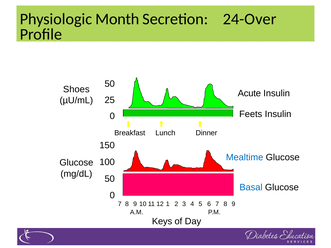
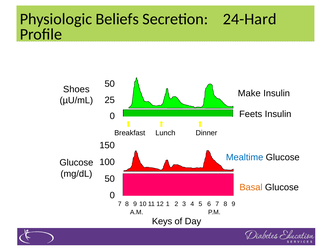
Month: Month -> Beliefs
24-Over: 24-Over -> 24-Hard
Acute: Acute -> Make
Basal colour: blue -> orange
